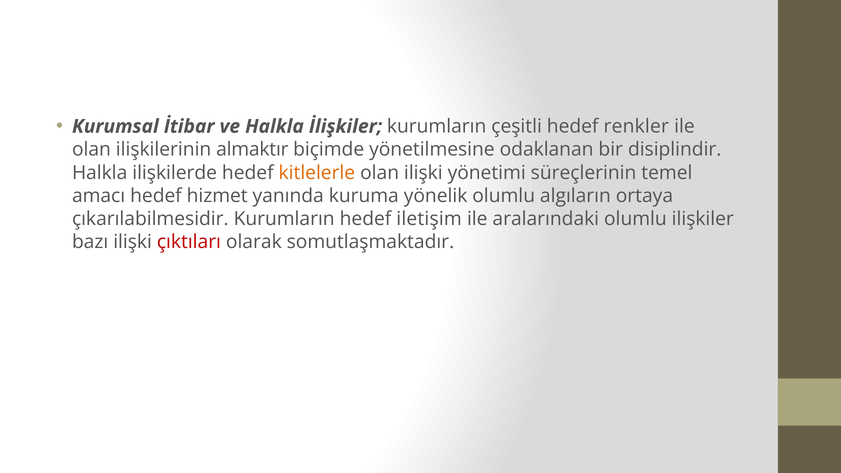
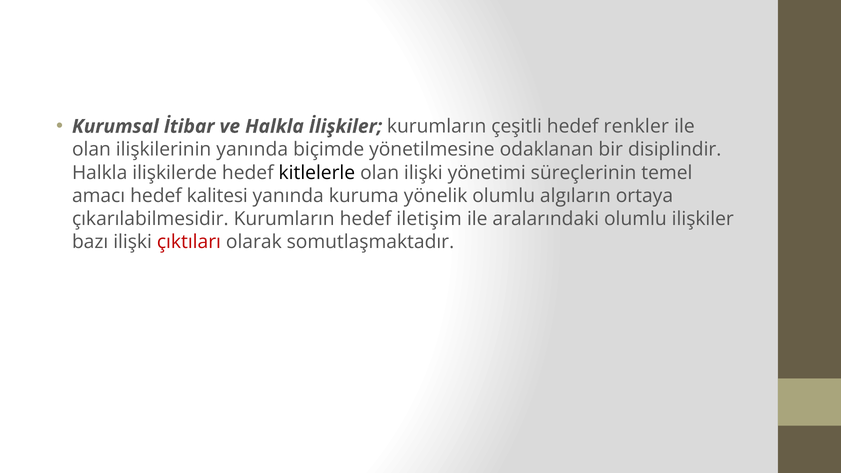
ilişkilerinin almaktır: almaktır -> yanında
kitlelerle colour: orange -> black
hizmet: hizmet -> kalitesi
